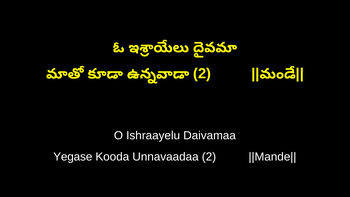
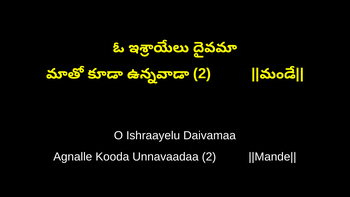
Yegase: Yegase -> Agnalle
